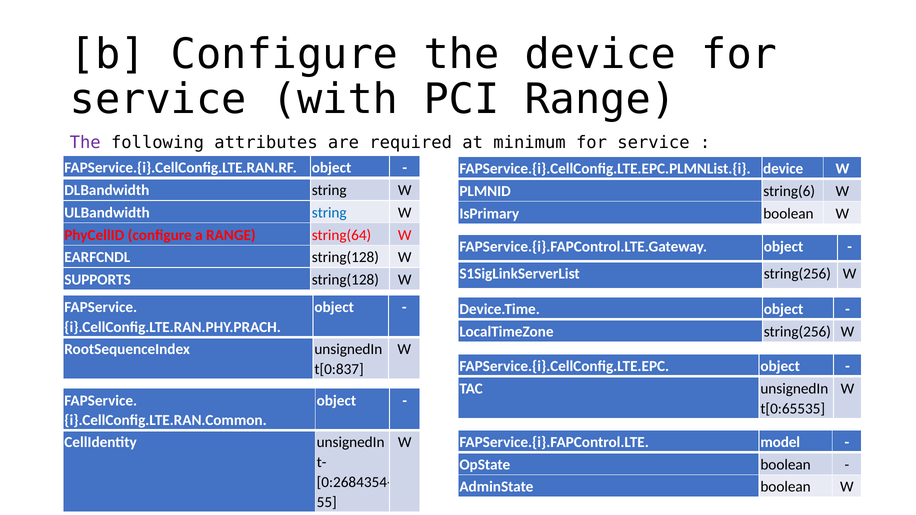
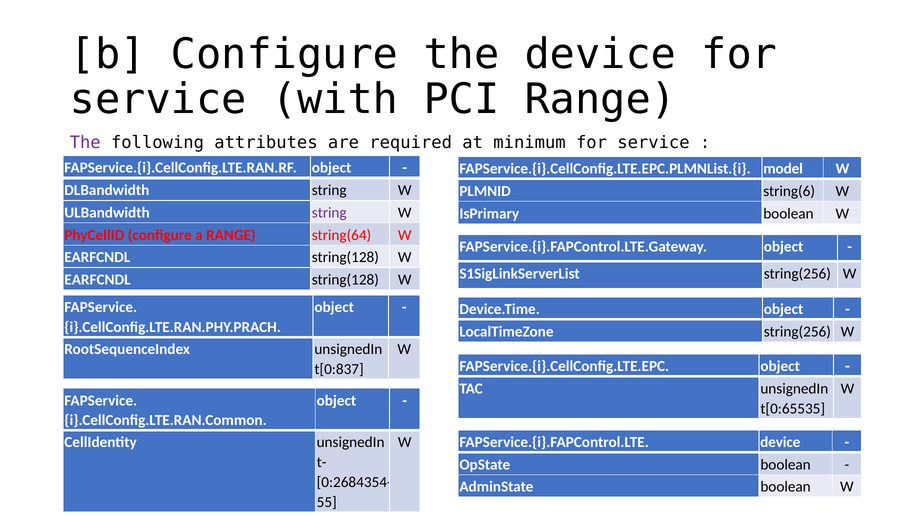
FAPService.{i}.CellConfig.LTE.EPC.PLMNList.{i device: device -> model
string at (329, 213) colour: blue -> purple
SUPPORTS at (98, 280): SUPPORTS -> EARFCNDL
FAPService.{i}.FAPControl.LTE model: model -> device
